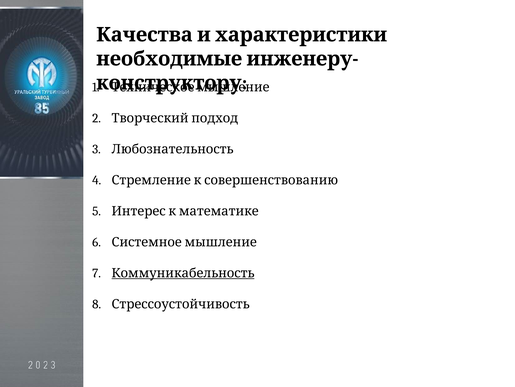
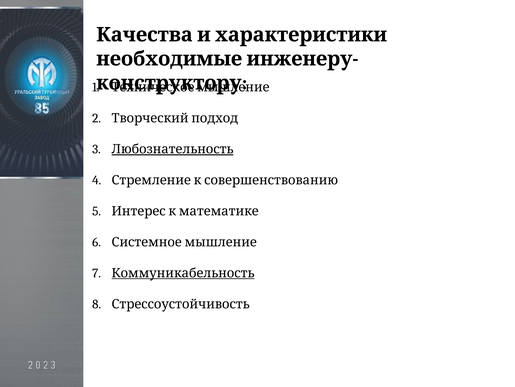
Любознательность underline: none -> present
